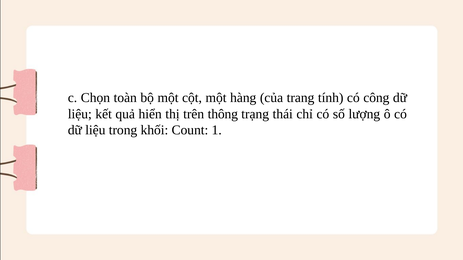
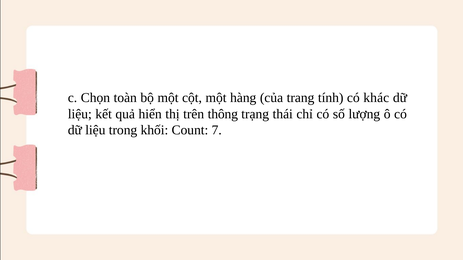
công: công -> khác
1: 1 -> 7
